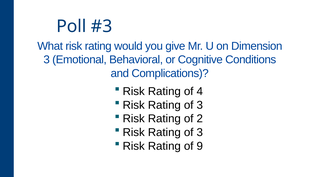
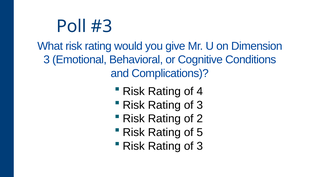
3 at (200, 132): 3 -> 5
9 at (200, 146): 9 -> 3
